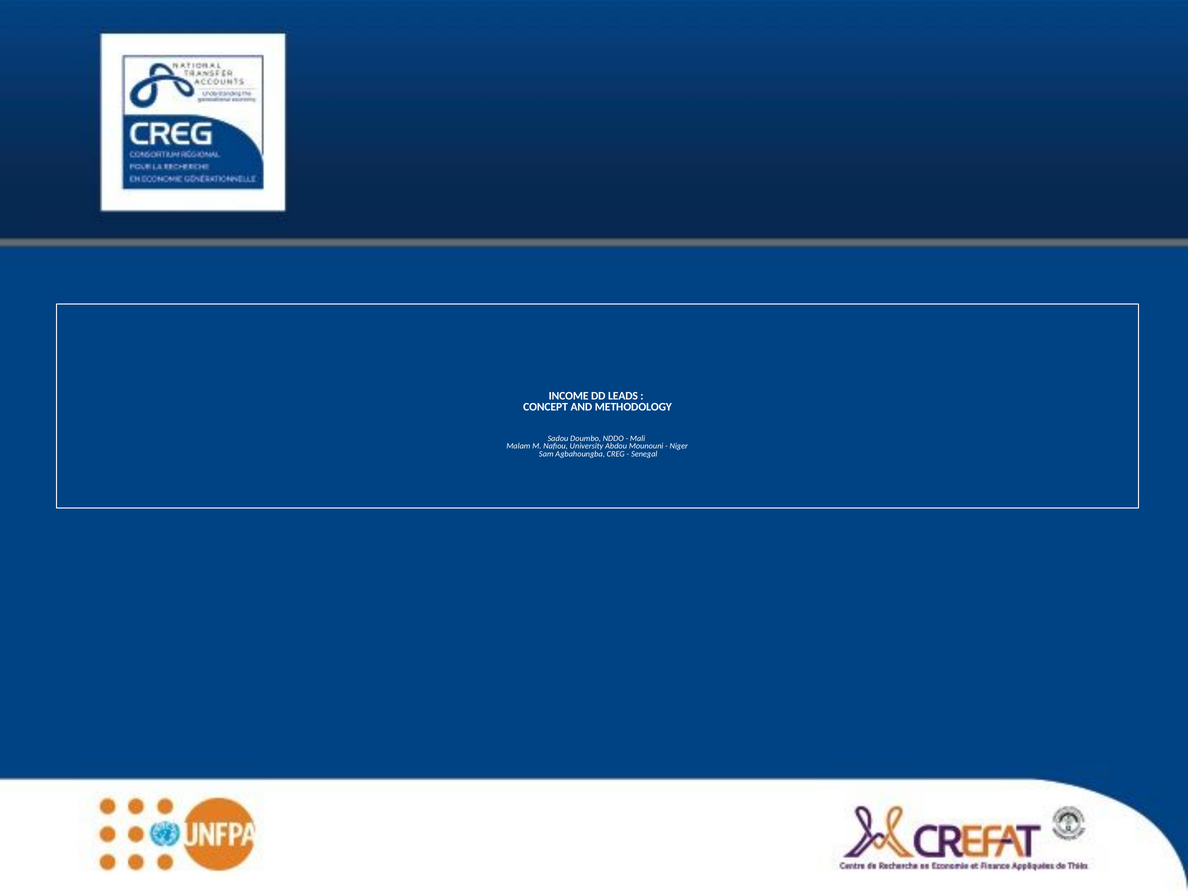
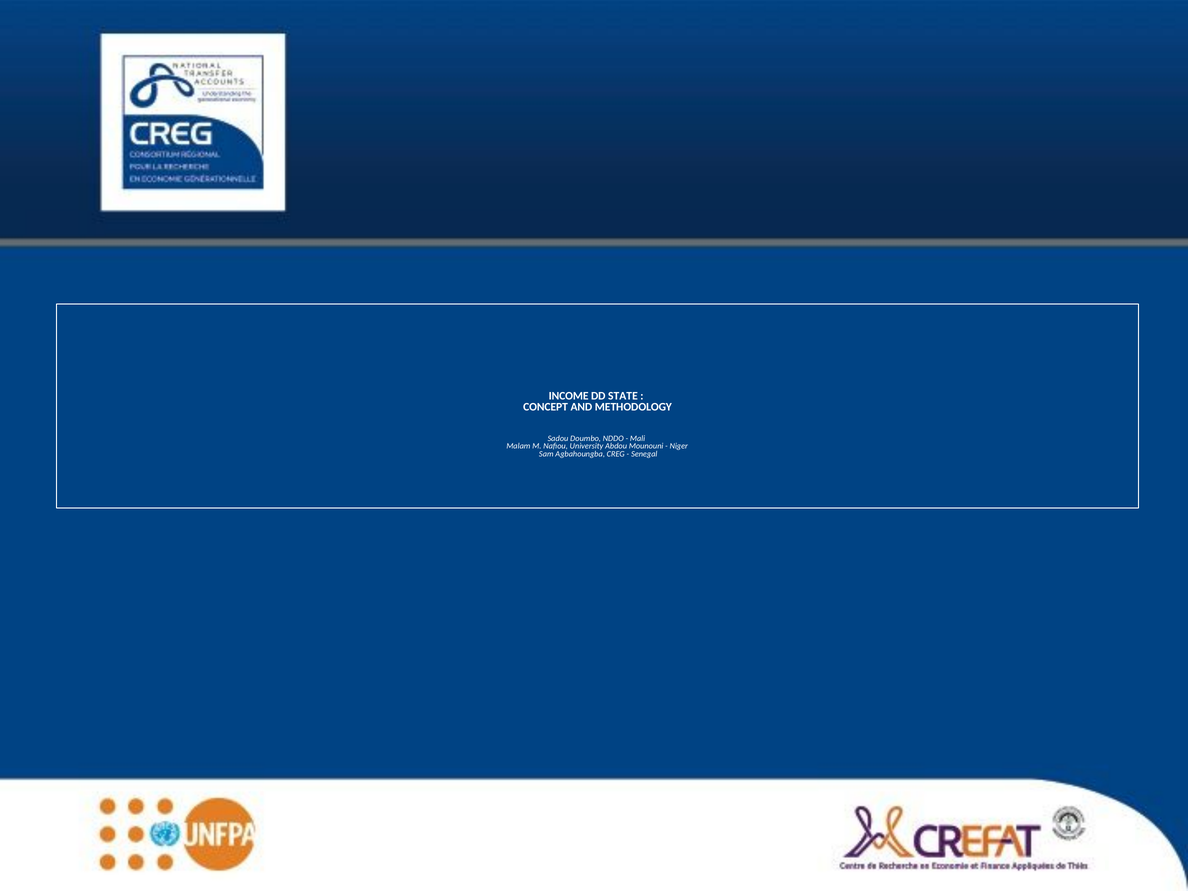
LEADS: LEADS -> STATE
